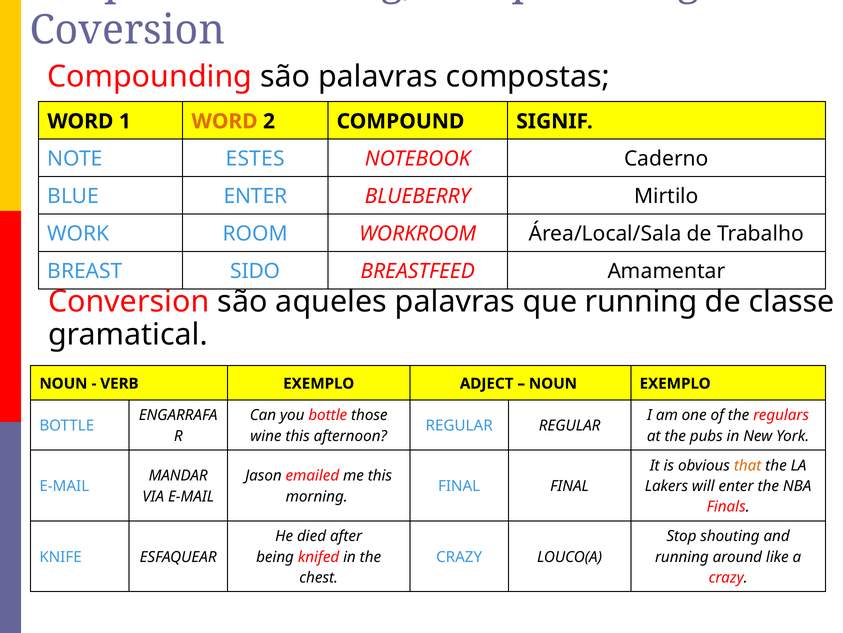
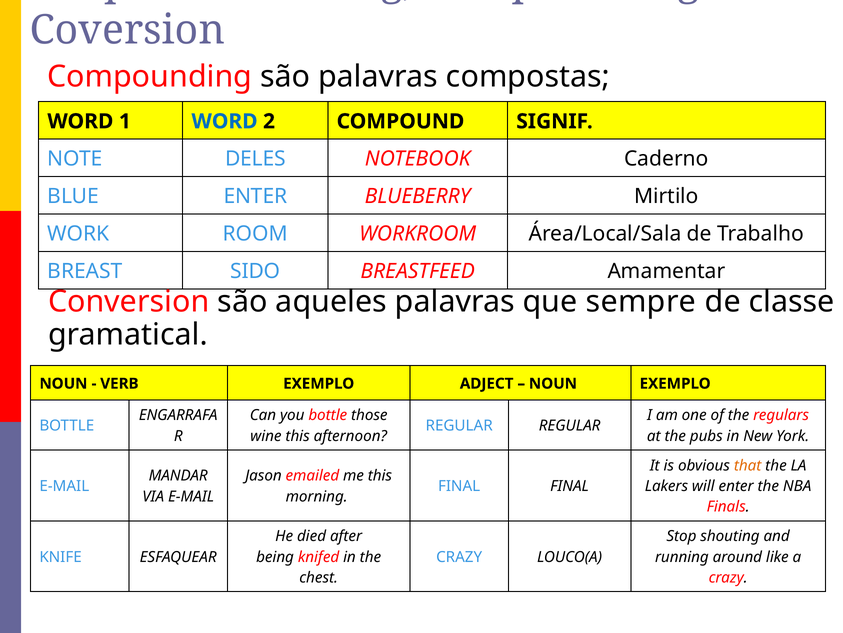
WORD at (225, 121) colour: orange -> blue
ESTES: ESTES -> DELES
que running: running -> sempre
